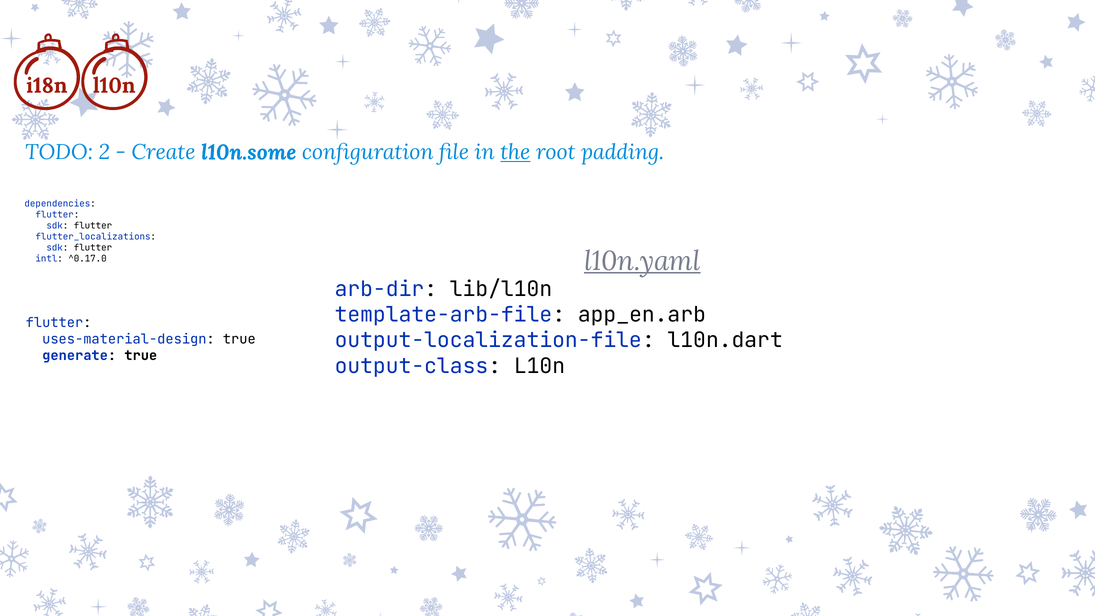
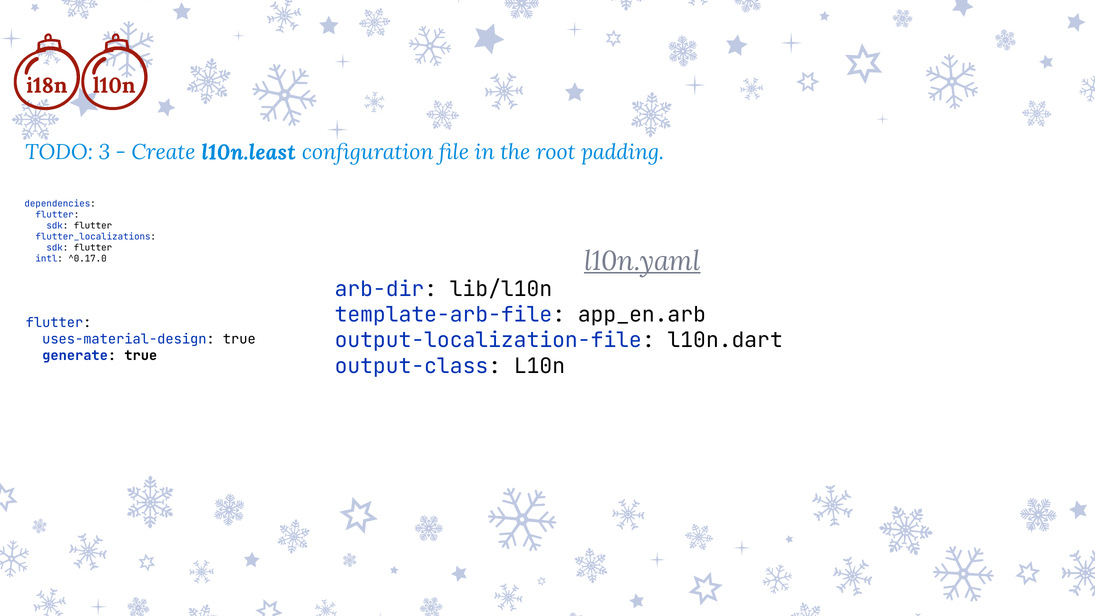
2: 2 -> 3
l10n.some: l10n.some -> l10n.least
the underline: present -> none
